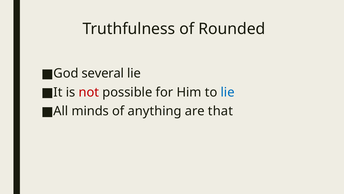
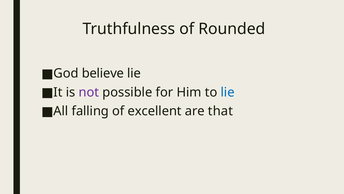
several: several -> believe
not colour: red -> purple
minds: minds -> falling
anything: anything -> excellent
